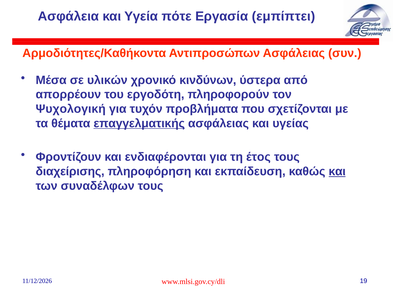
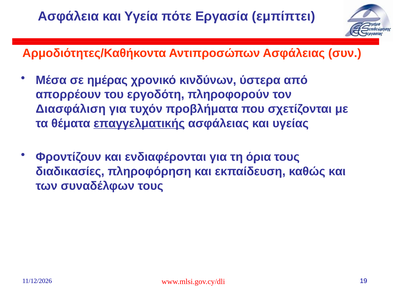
υλικών: υλικών -> ημέρας
Ψυχολογική: Ψυχολογική -> Διασφάλιση
έτος: έτος -> όρια
διαχείρισης: διαχείρισης -> διαδικασίες
και at (337, 171) underline: present -> none
